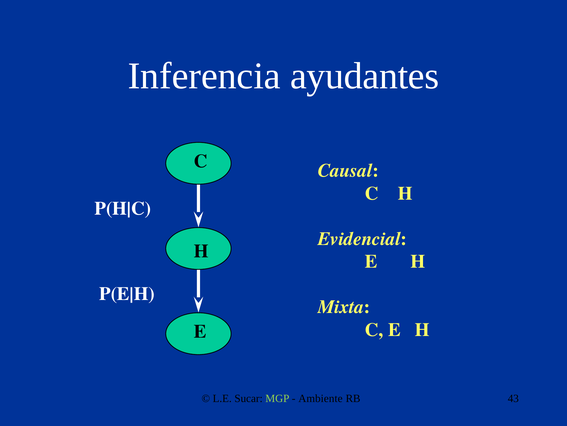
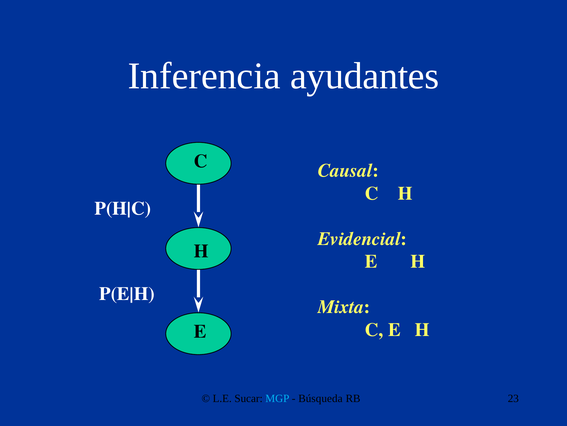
MGP colour: light green -> light blue
Ambiente: Ambiente -> Búsqueda
43: 43 -> 23
